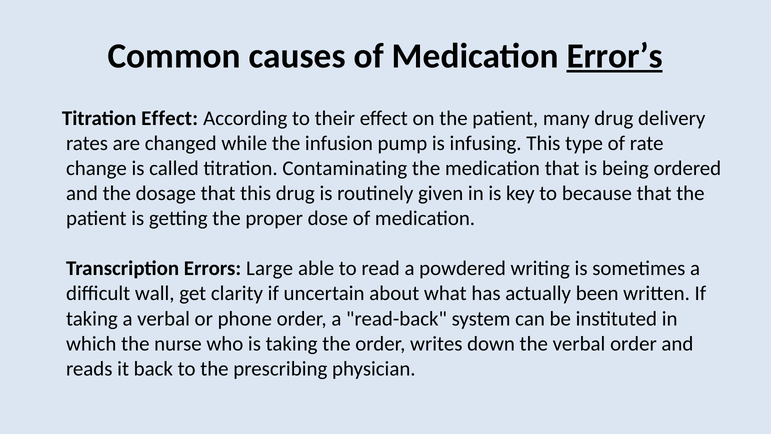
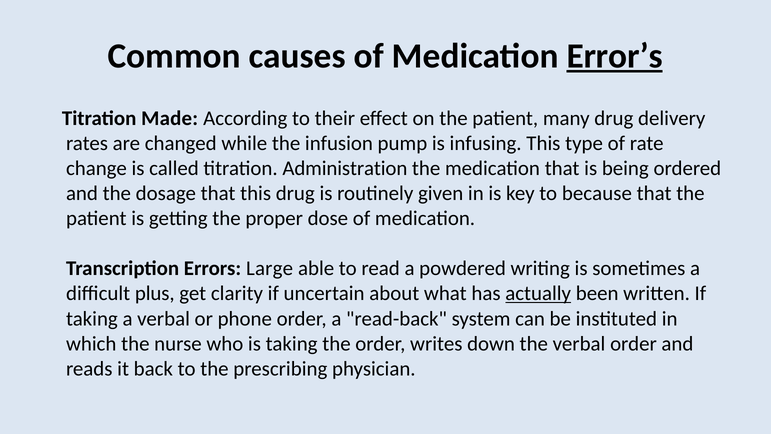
Titration Effect: Effect -> Made
Contaminating: Contaminating -> Administration
wall: wall -> plus
actually underline: none -> present
